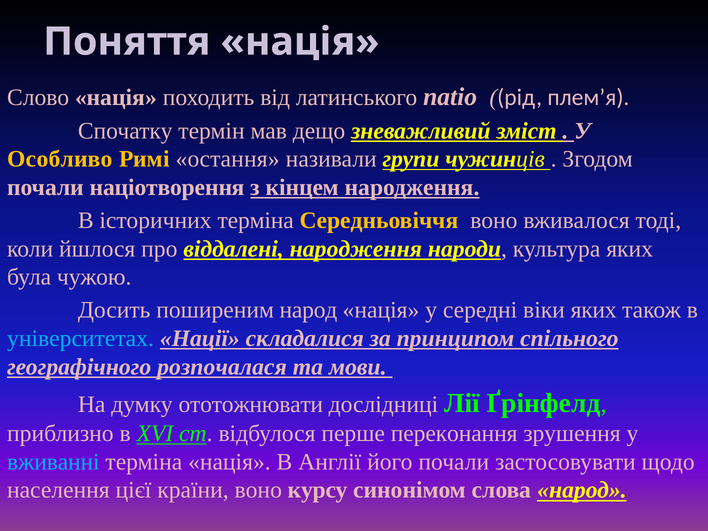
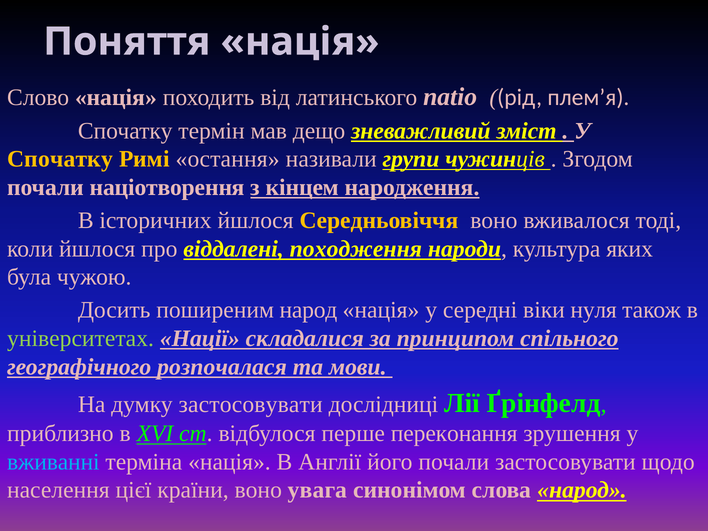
Особливо at (60, 159): Особливо -> Спочатку
історичних терміна: терміна -> йшлося
віддалені народження: народження -> походження
віки яких: яких -> нуля
університетах colour: light blue -> light green
думку ототожнювати: ототожнювати -> застосовувати
курсу: курсу -> увага
